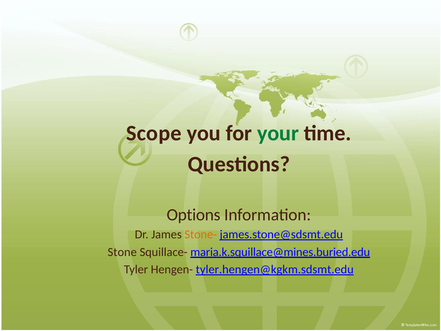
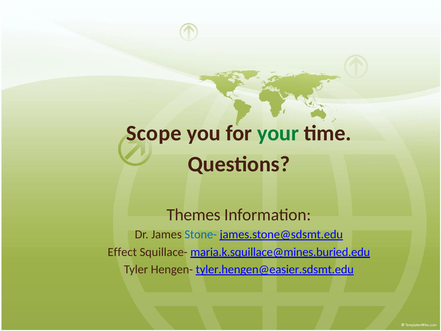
Options: Options -> Themes
Stone- colour: orange -> blue
Stone: Stone -> Effect
tyler.hengen@kgkm.sdsmt.edu: tyler.hengen@kgkm.sdsmt.edu -> tyler.hengen@easier.sdsmt.edu
